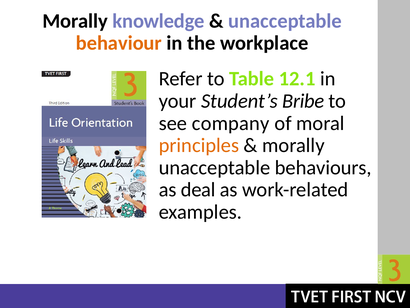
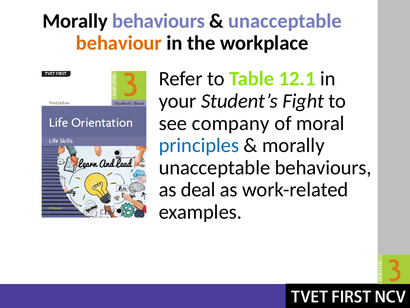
Morally knowledge: knowledge -> behaviours
Bribe: Bribe -> Fight
principles colour: orange -> blue
